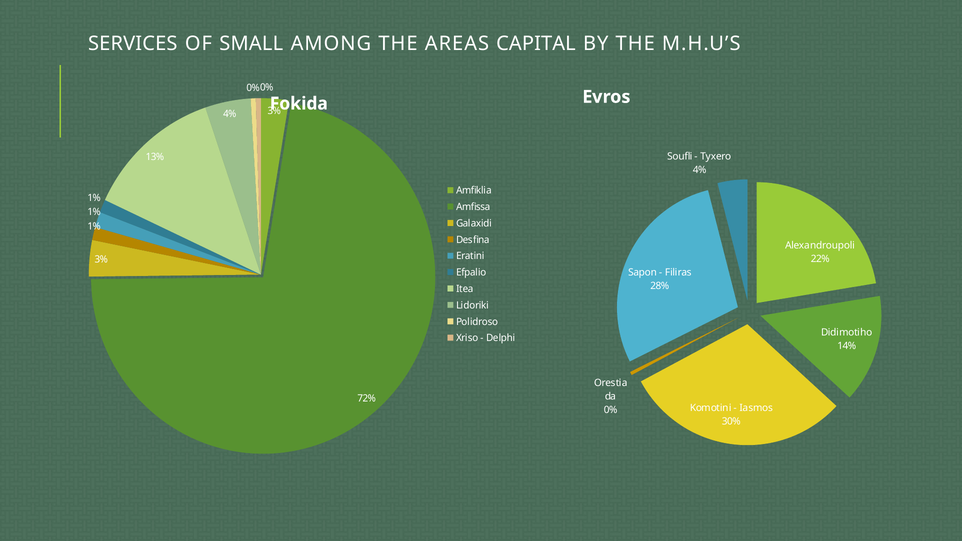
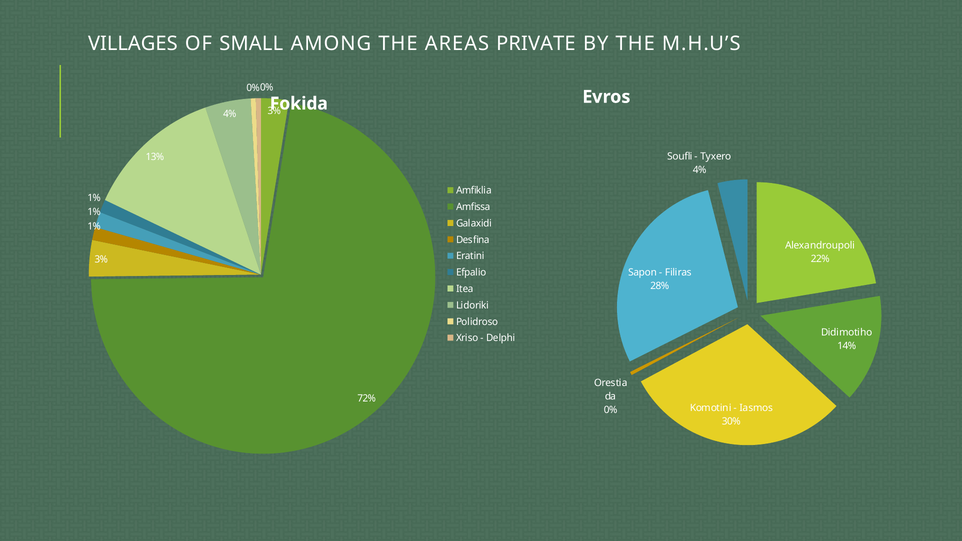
SERVICES: SERVICES -> VILLAGES
CAPITAL: CAPITAL -> PRIVATE
